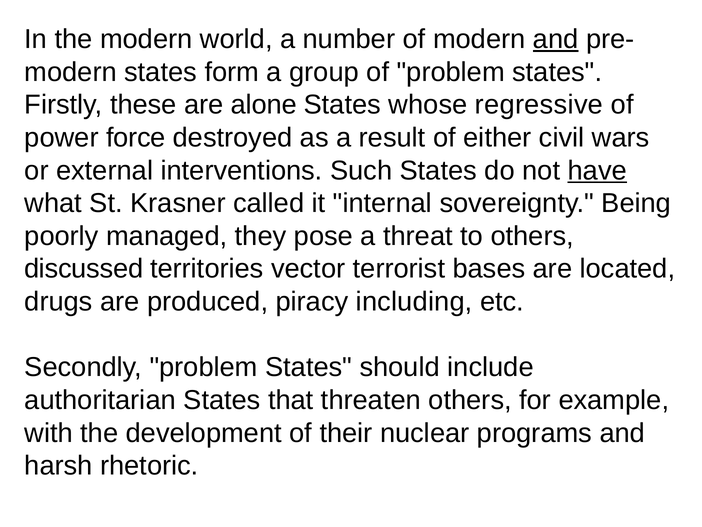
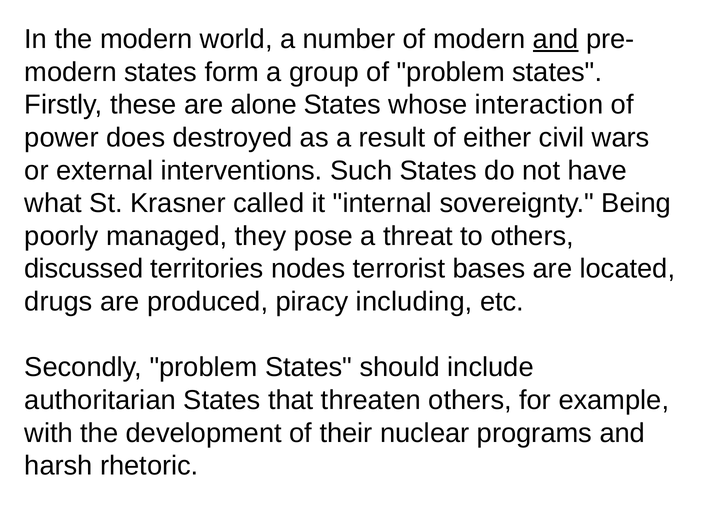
regressive: regressive -> interaction
force: force -> does
have underline: present -> none
vector: vector -> nodes
